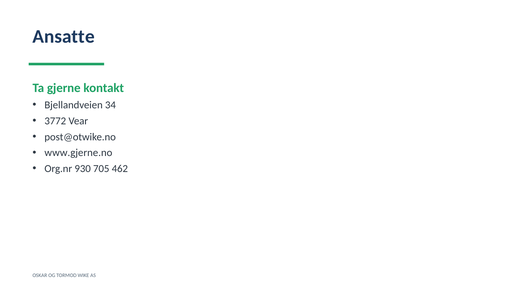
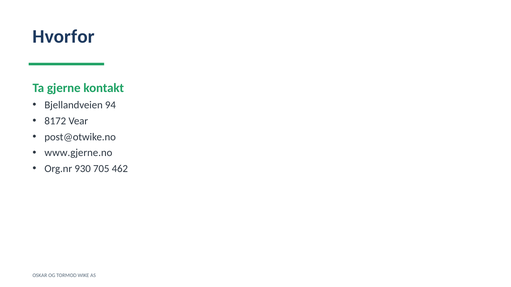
Ansatte: Ansatte -> Hvorfor
34: 34 -> 94
3772: 3772 -> 8172
